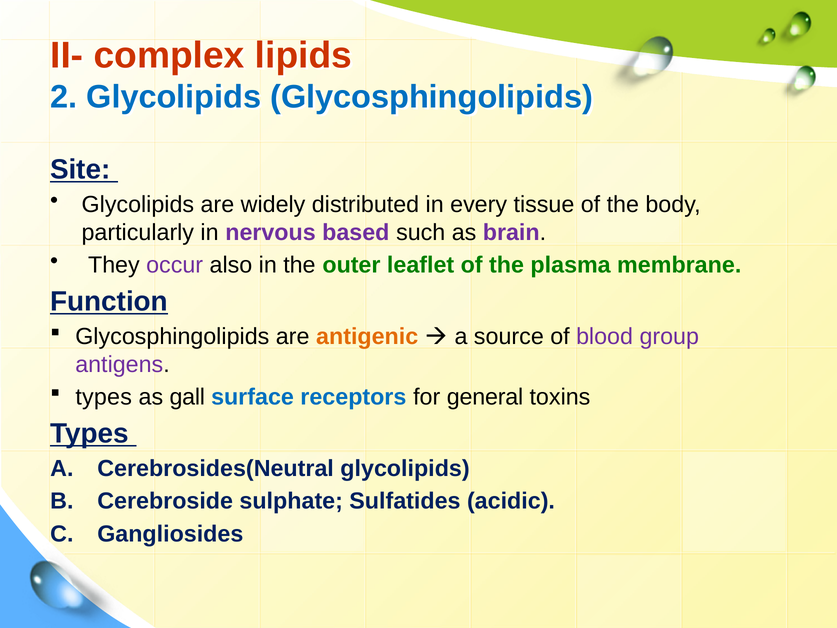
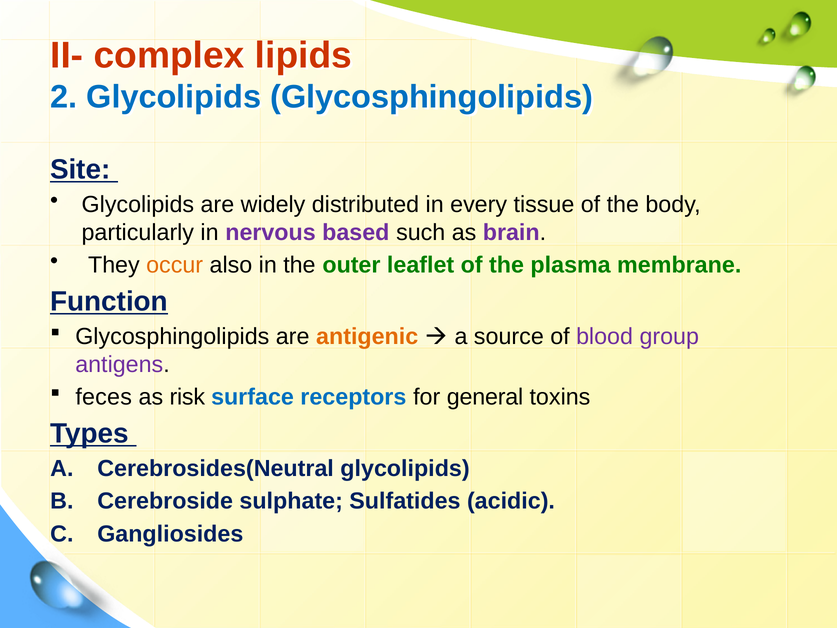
occur colour: purple -> orange
types at (104, 397): types -> feces
gall: gall -> risk
